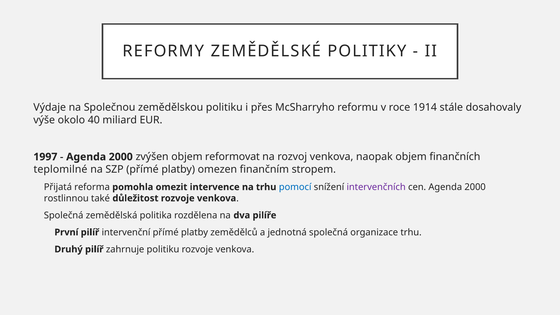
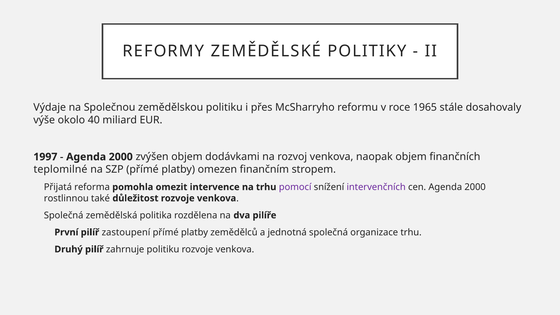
1914: 1914 -> 1965
reformovat: reformovat -> dodávkami
pomocí colour: blue -> purple
intervenční: intervenční -> zastoupení
